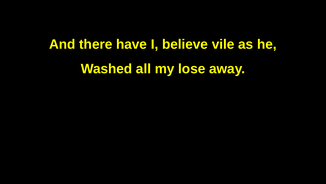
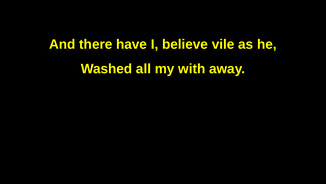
lose: lose -> with
